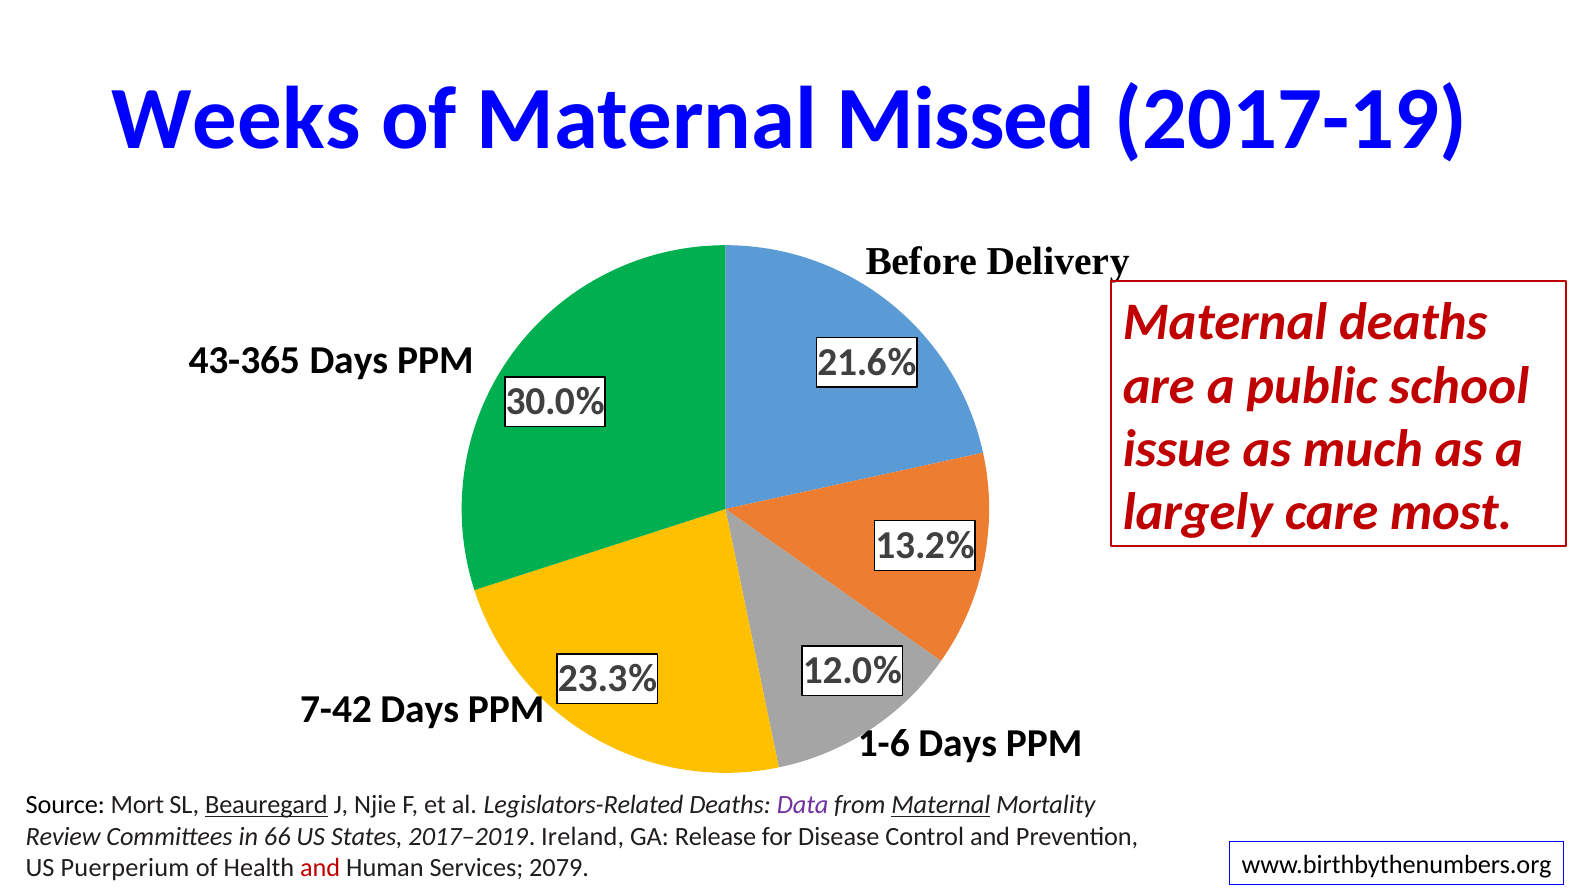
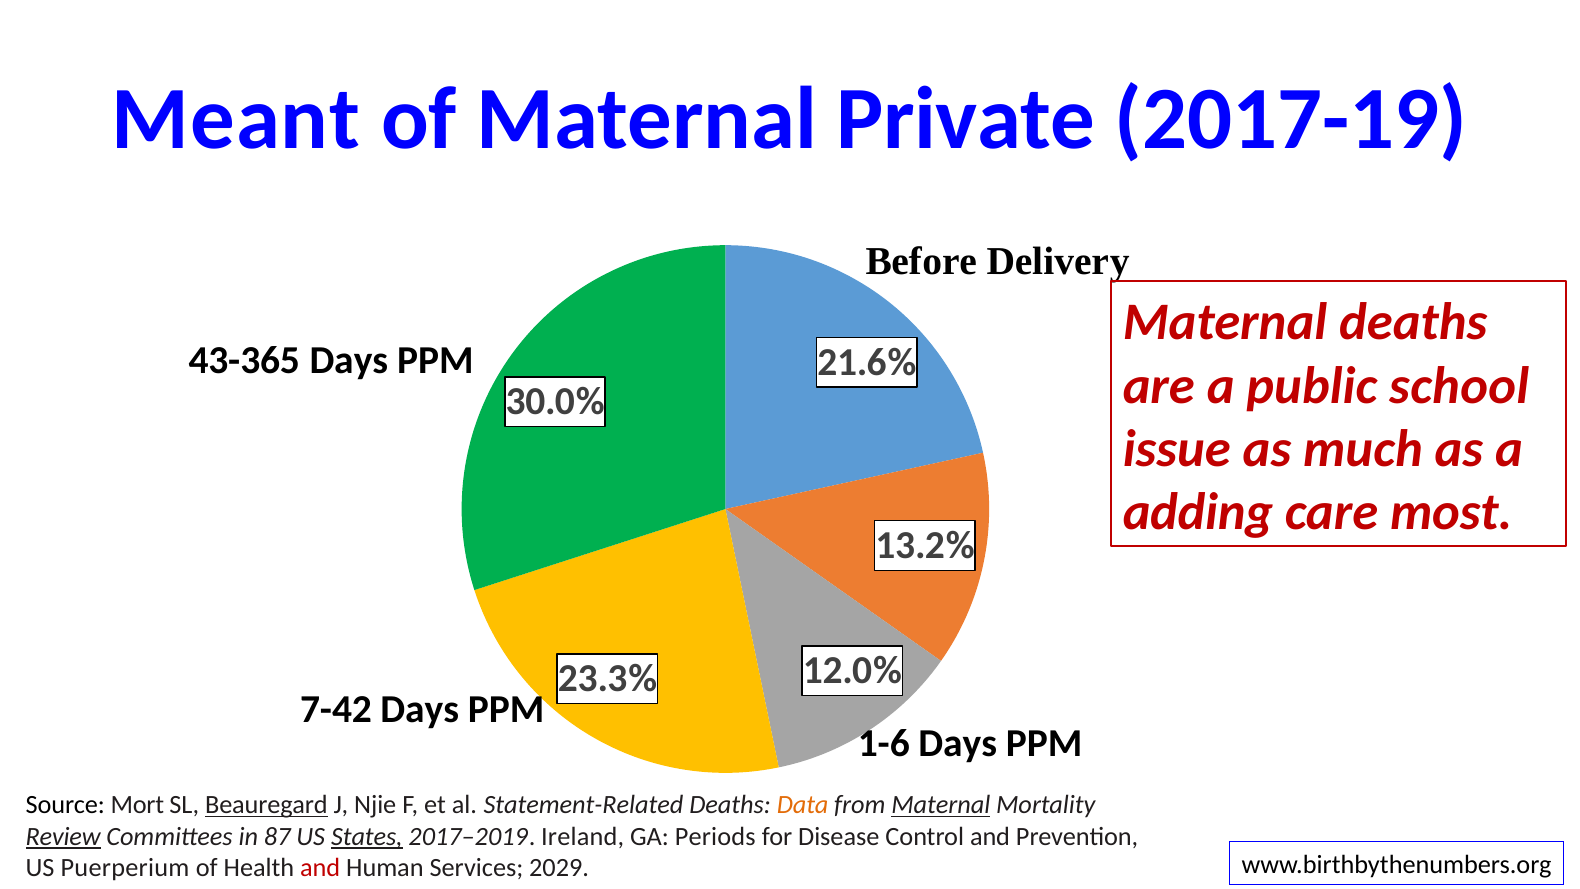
Weeks: Weeks -> Meant
Missed: Missed -> Private
largely: largely -> adding
Legislators-Related: Legislators-Related -> Statement-Related
Data colour: purple -> orange
Review underline: none -> present
66: 66 -> 87
States underline: none -> present
Release: Release -> Periods
2079: 2079 -> 2029
